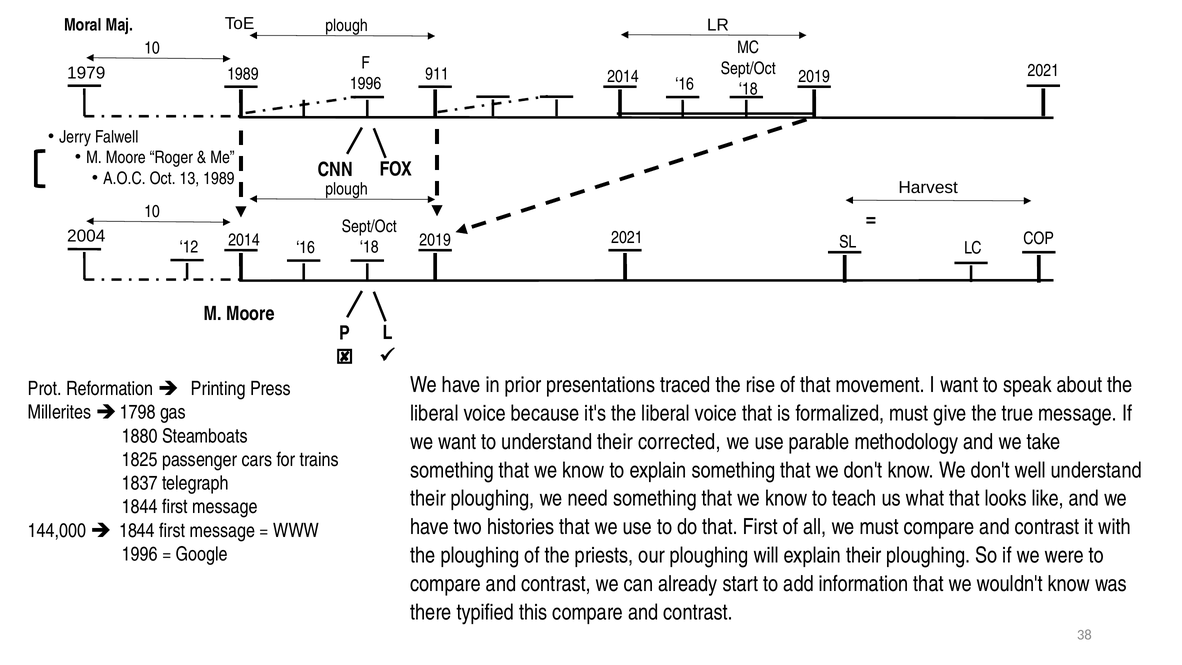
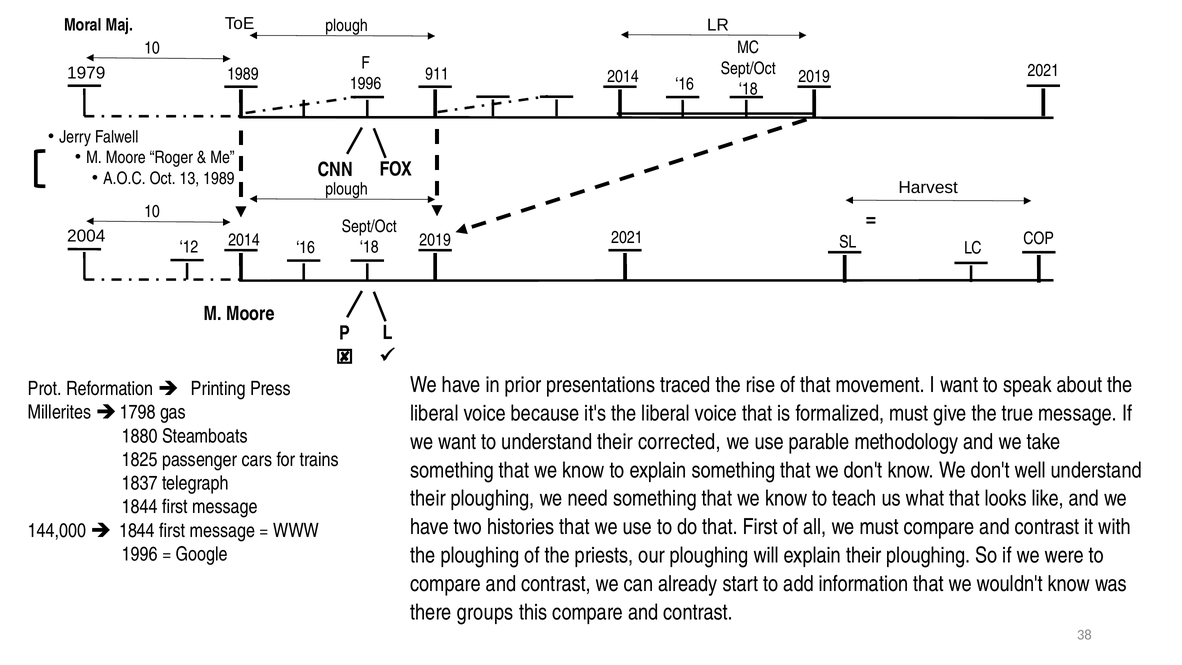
typified: typified -> groups
